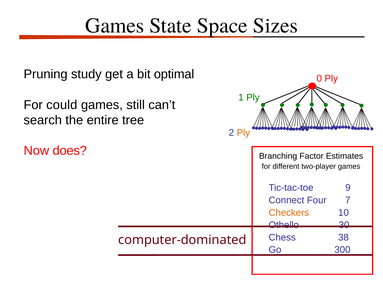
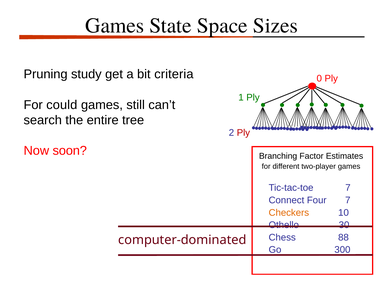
optimal: optimal -> criteria
Ply at (243, 133) colour: orange -> red
does: does -> soon
Tic-tac-toe 9: 9 -> 7
38: 38 -> 88
